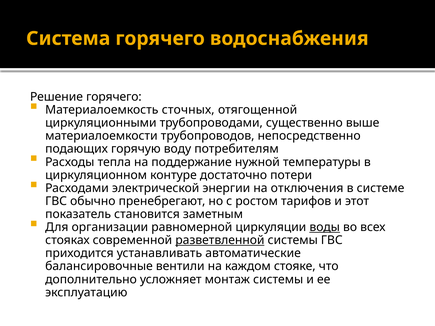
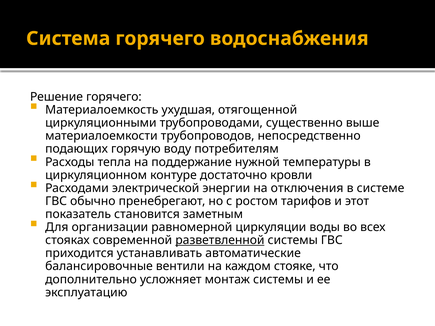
сточных: сточных -> ухудшая
потери: потери -> кровли
воды underline: present -> none
